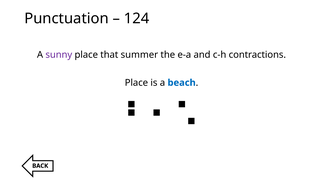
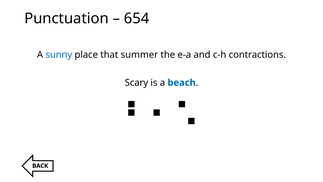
124: 124 -> 654
sunny colour: purple -> blue
Place at (136, 83): Place -> Scary
